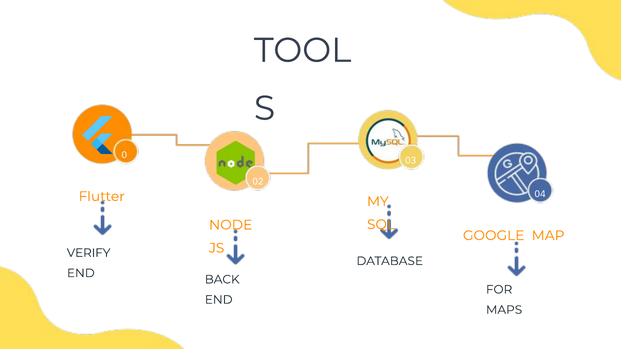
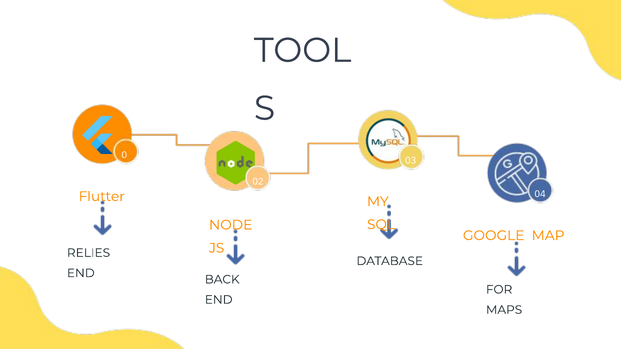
VERIFY: VERIFY -> RELIES
